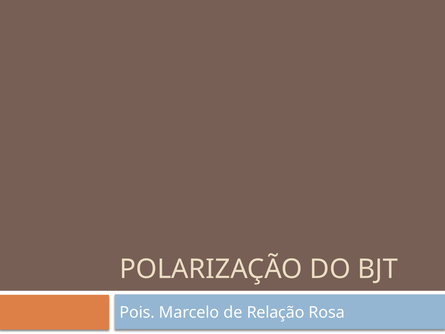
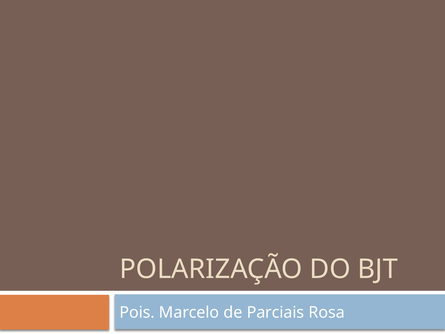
Relação: Relação -> Parciais
